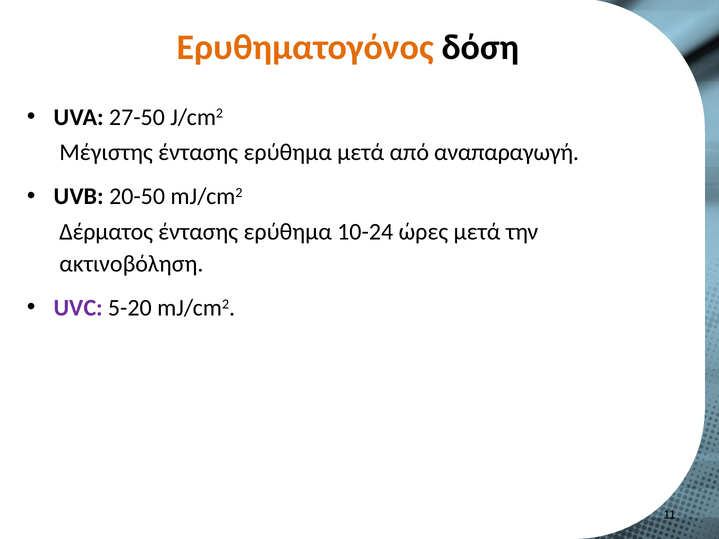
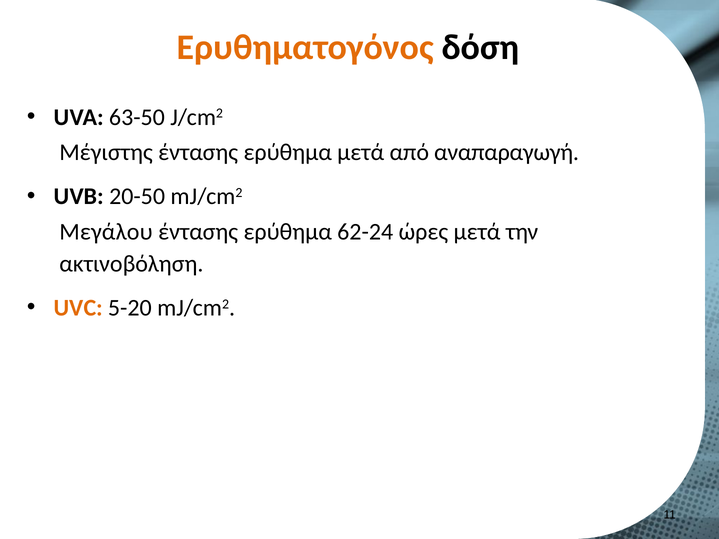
27-50: 27-50 -> 63-50
Δέρματος: Δέρματος -> Μεγάλου
10-24: 10-24 -> 62-24
UVC colour: purple -> orange
